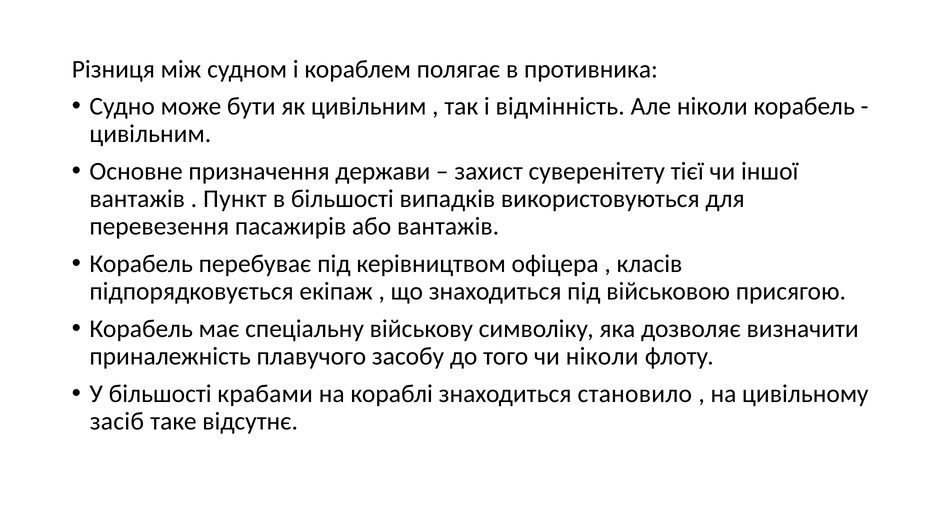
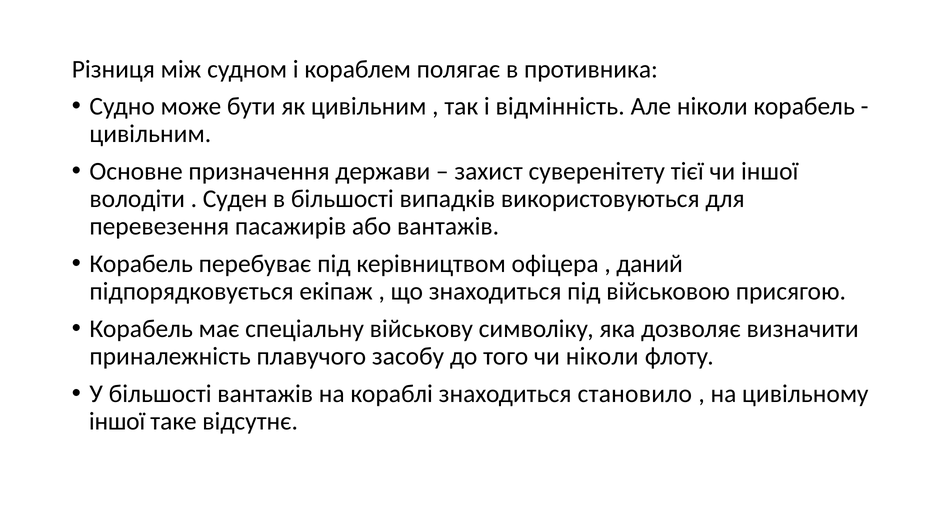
вантажів at (137, 199): вантажів -> володіти
Пункт: Пункт -> Суден
класів: класів -> даний
більшості крабами: крабами -> вантажів
засіб at (117, 421): засіб -> іншої
